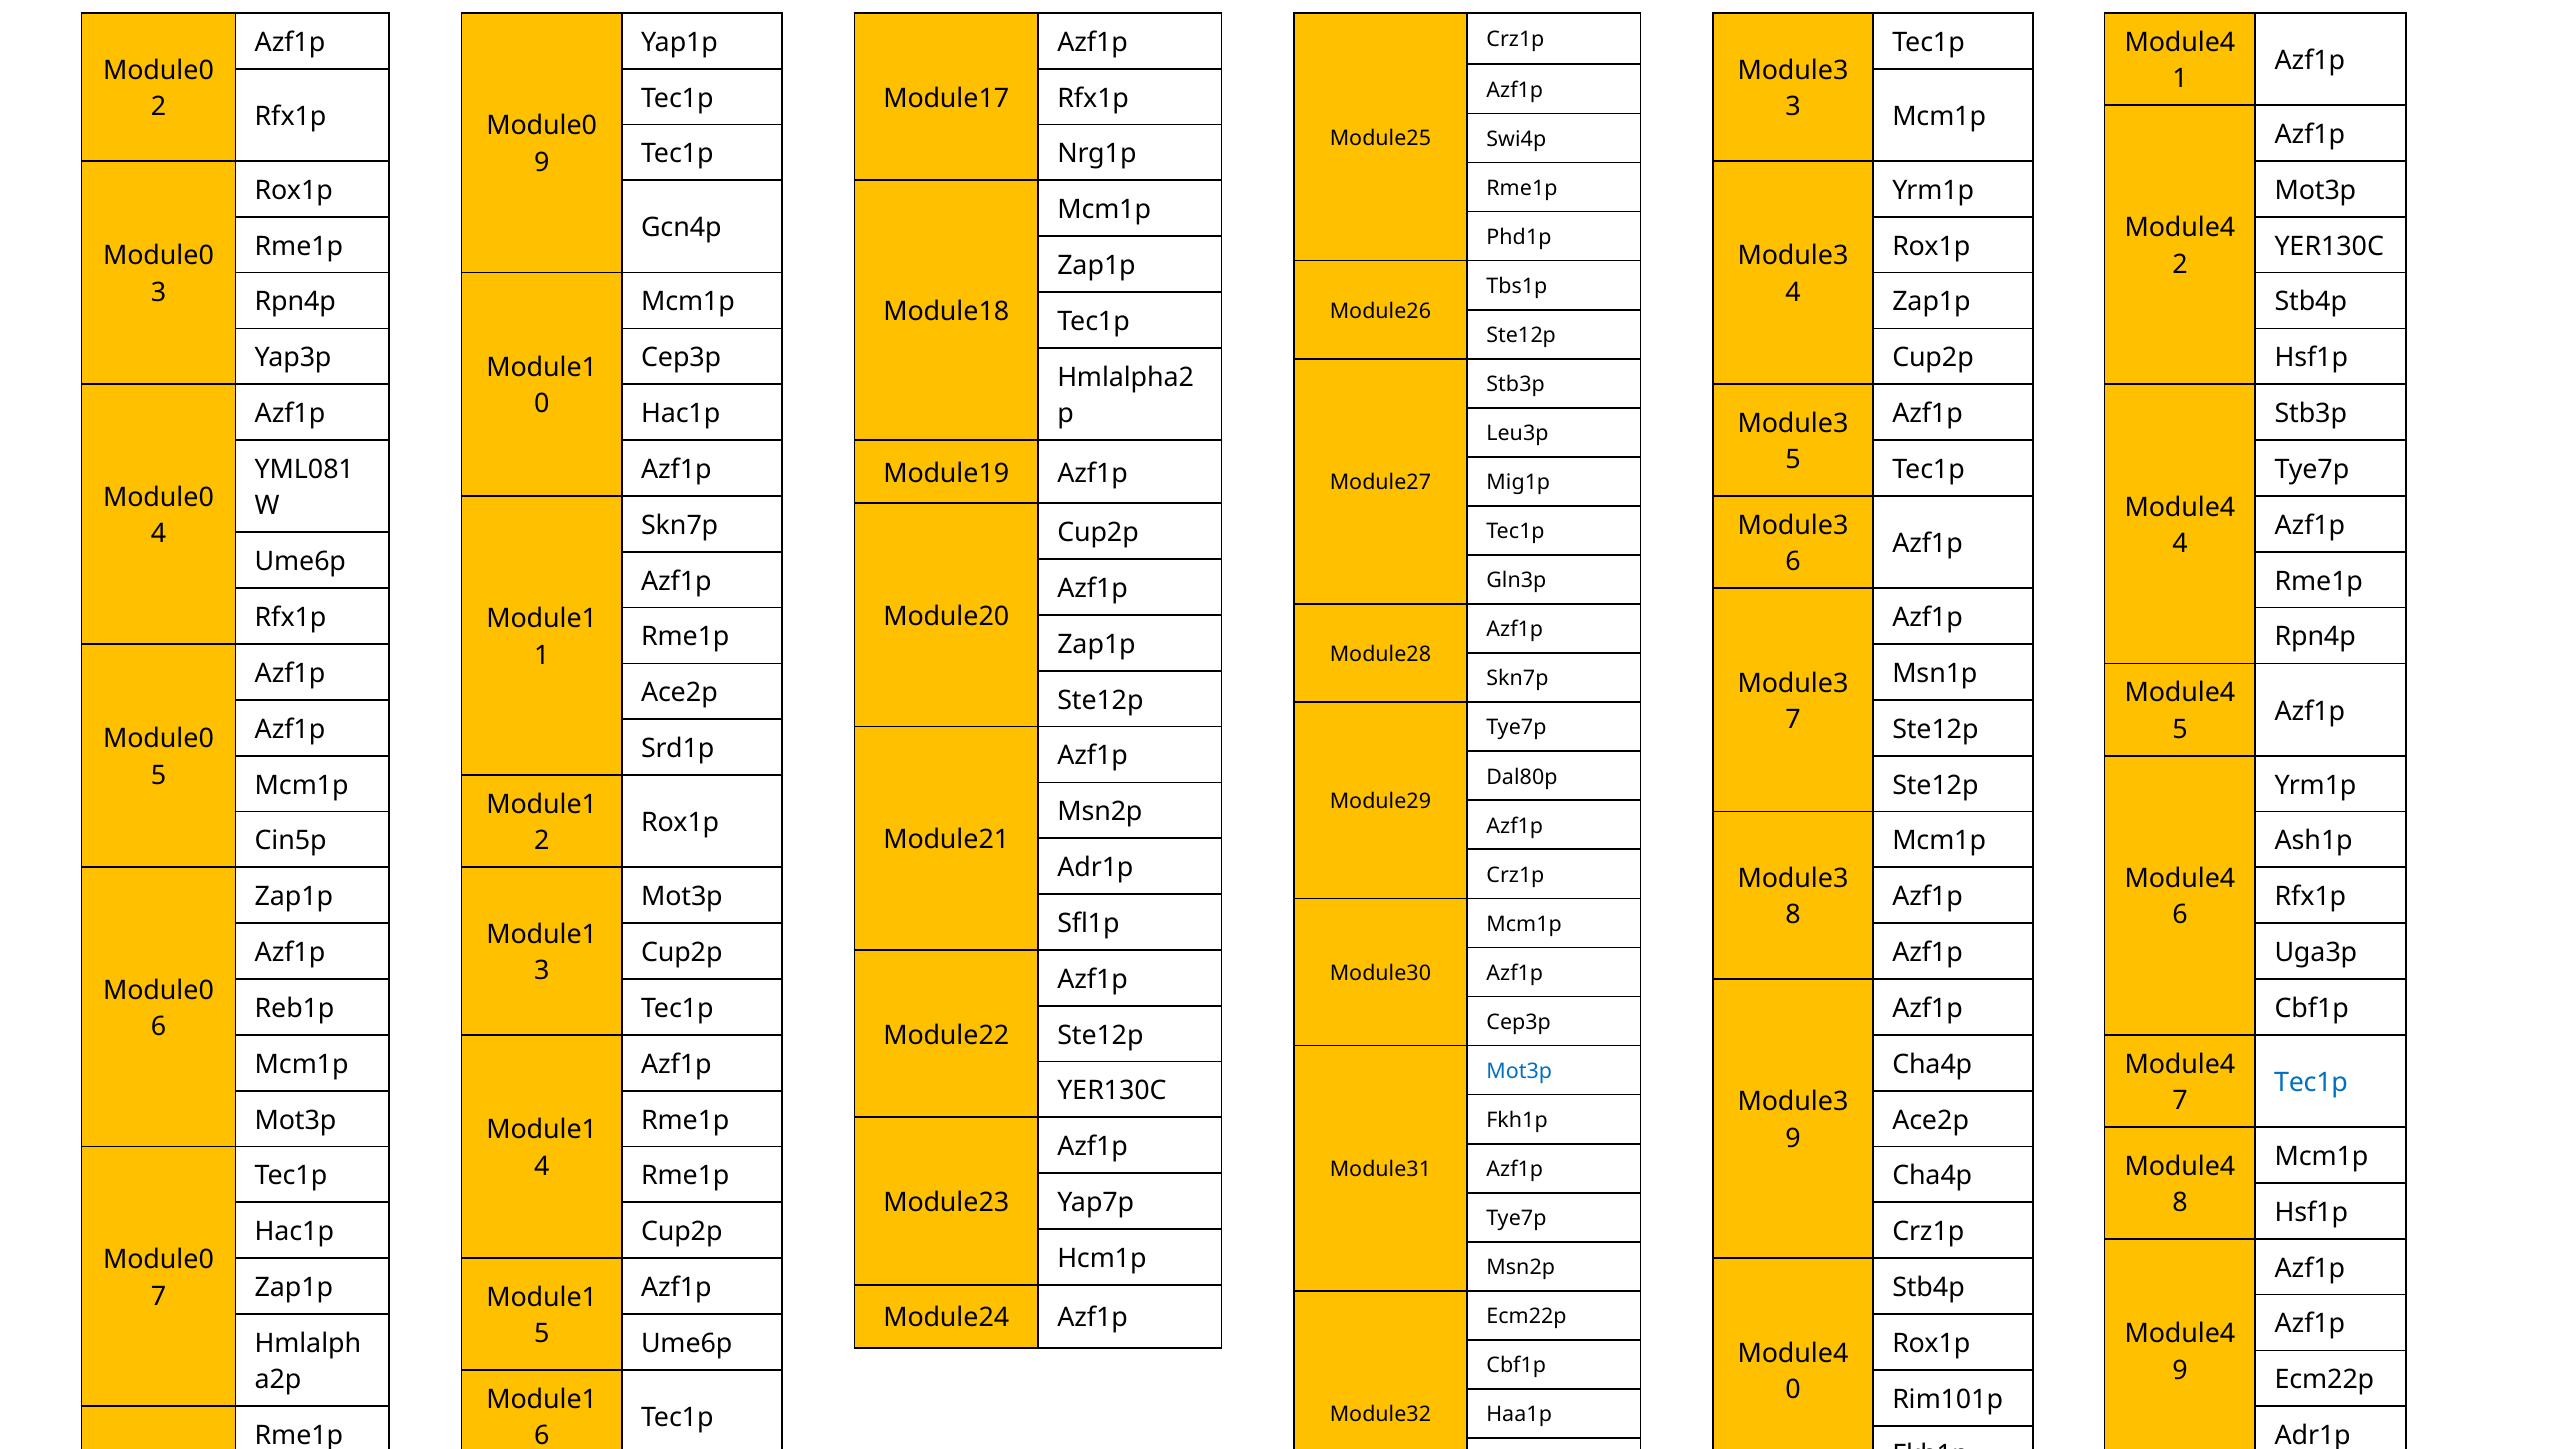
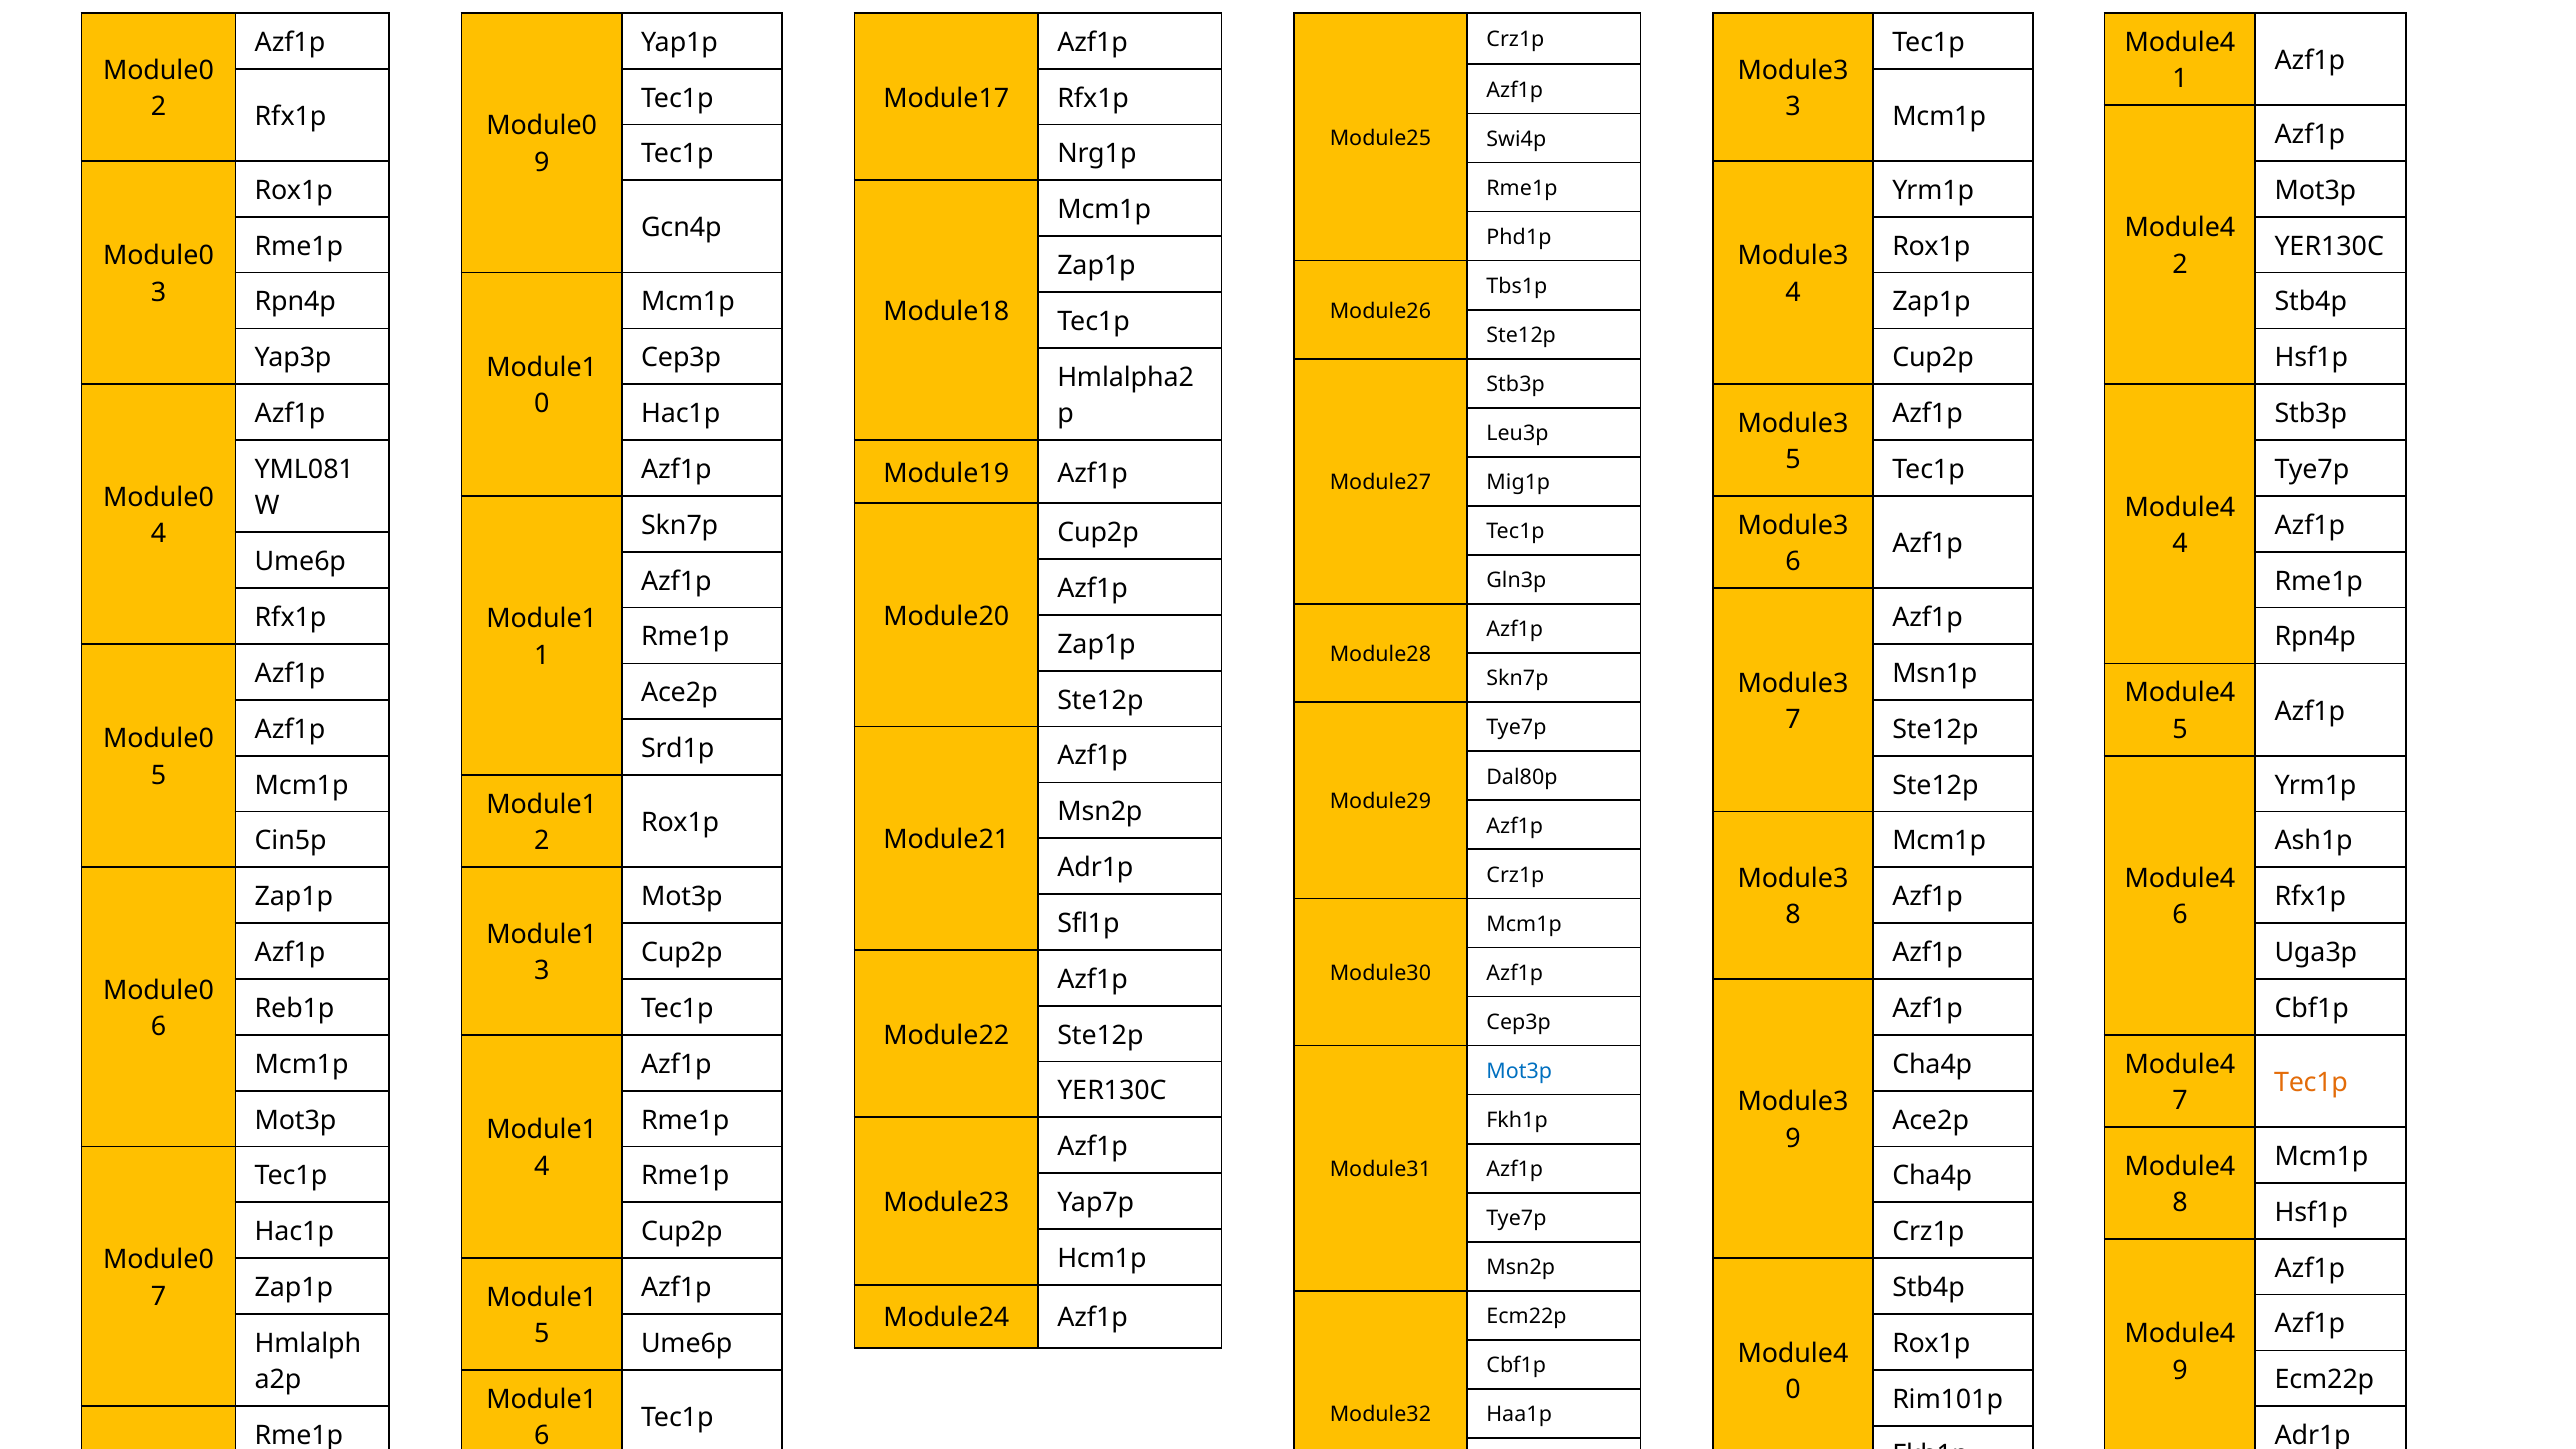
Tec1p at (2311, 1083) colour: blue -> orange
